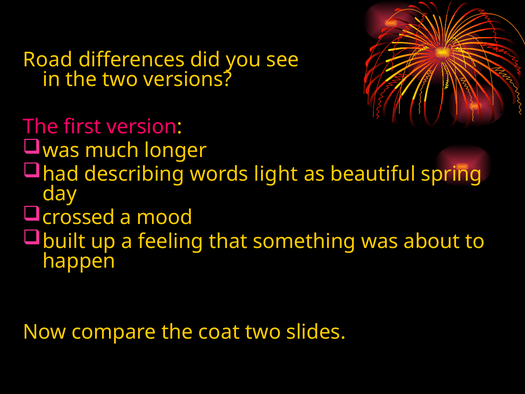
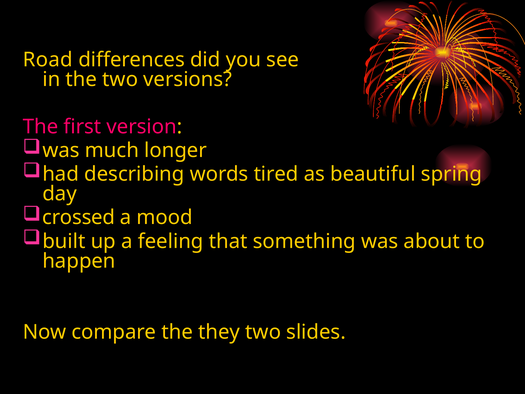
light: light -> tired
coat: coat -> they
